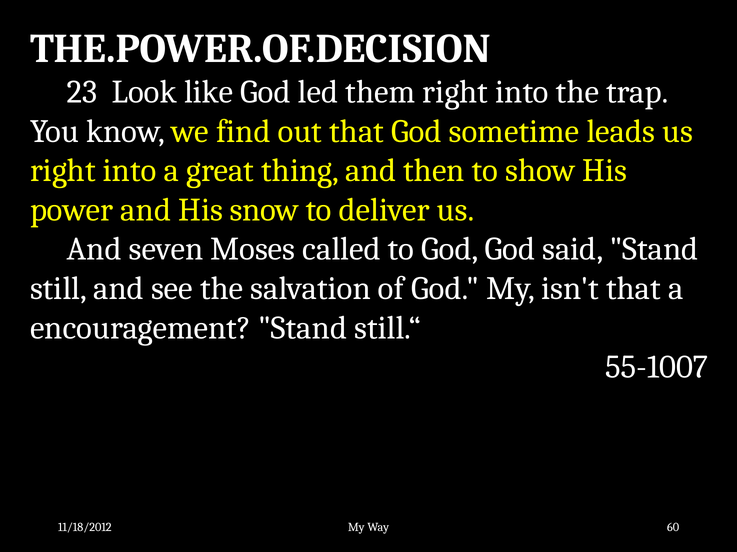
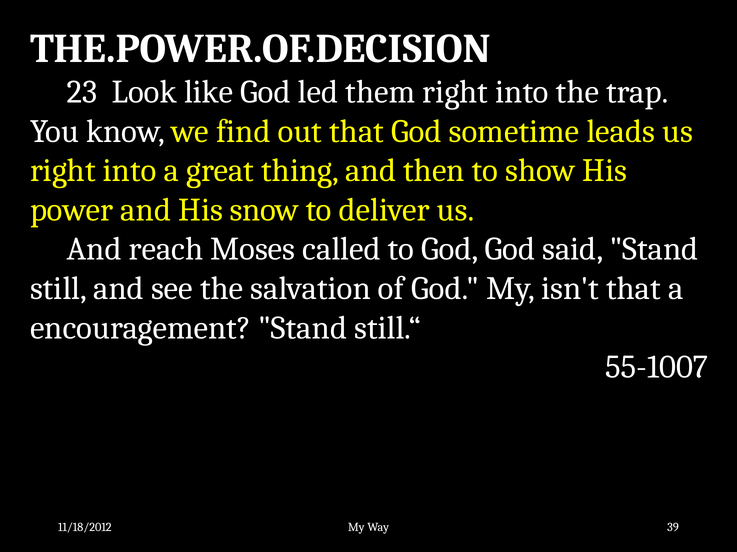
seven: seven -> reach
60: 60 -> 39
